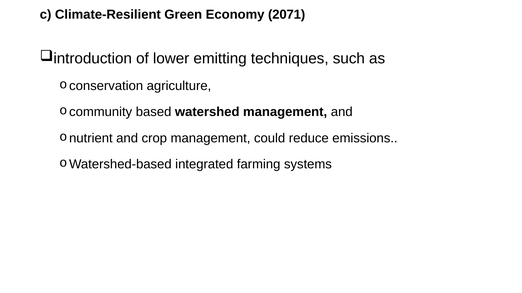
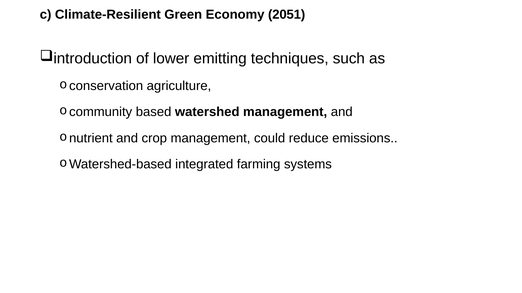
2071: 2071 -> 2051
